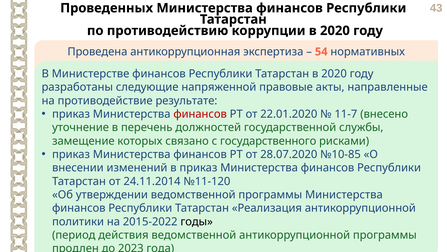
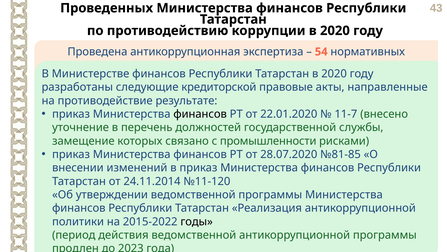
напряженной: напряженной -> кредиторской
финансов at (200, 114) colour: red -> black
государственного: государственного -> промышленности
№10-85: №10-85 -> №81-85
